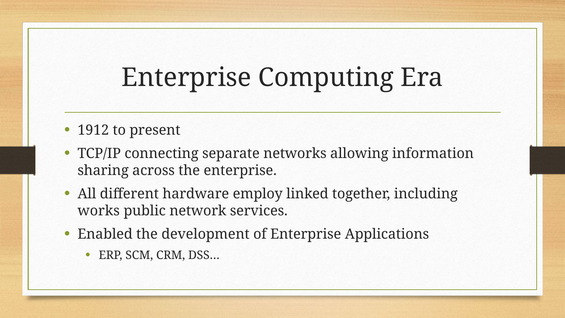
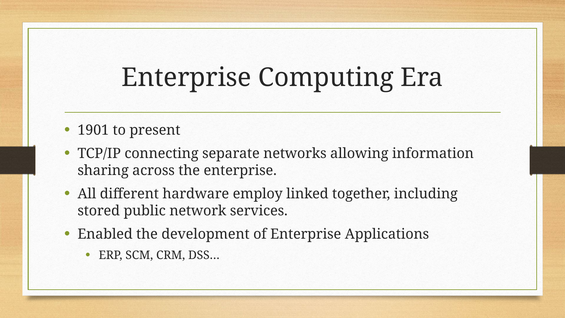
1912: 1912 -> 1901
works: works -> stored
